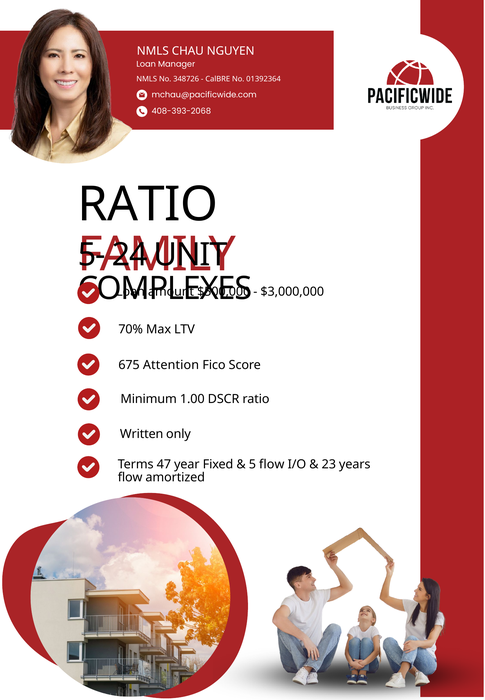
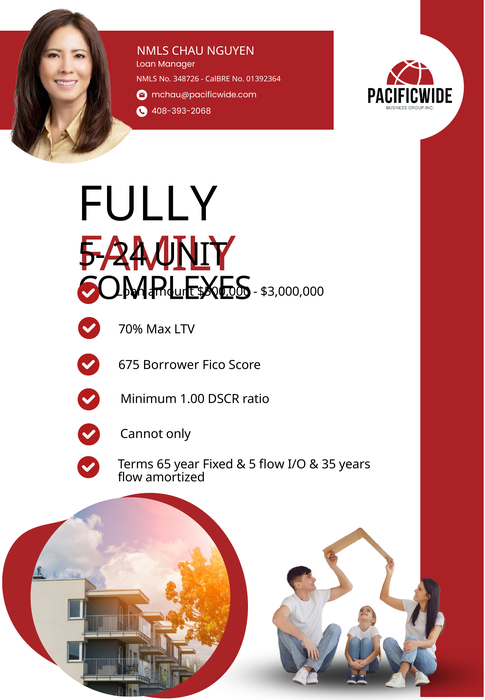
RATIO at (148, 205): RATIO -> FULLY
Attention: Attention -> Borrower
Written: Written -> Cannot
47: 47 -> 65
23: 23 -> 35
